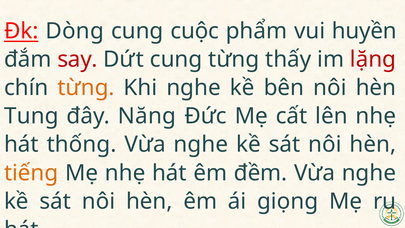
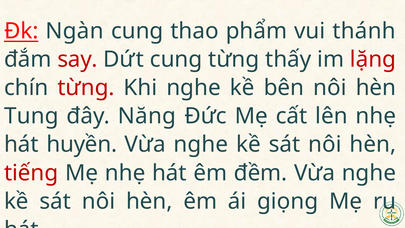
Dòng: Dòng -> Ngàn
cuộc: cuộc -> thao
huyền: huyền -> thánh
từng at (86, 88) colour: orange -> red
thống: thống -> huyền
tiếng colour: orange -> red
